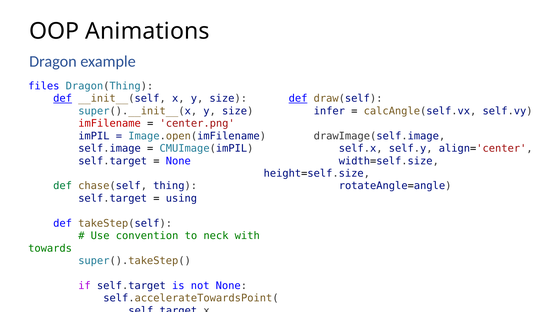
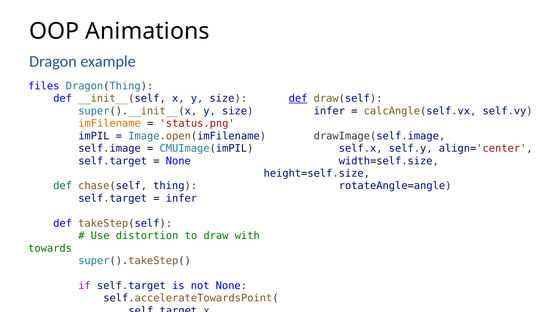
def at (63, 99) underline: present -> none
imFilename colour: red -> orange
center.png: center.png -> status.png
using at (181, 198): using -> infer
convention: convention -> distortion
neck: neck -> draw
